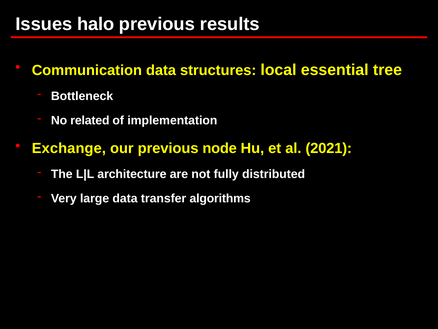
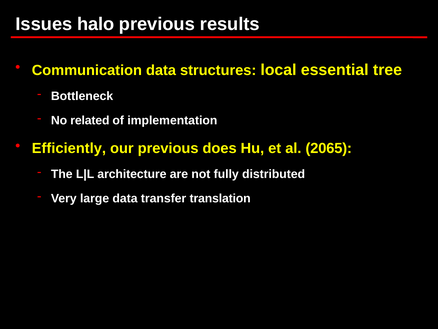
Exchange: Exchange -> Efficiently
node: node -> does
2021: 2021 -> 2065
algorithms: algorithms -> translation
